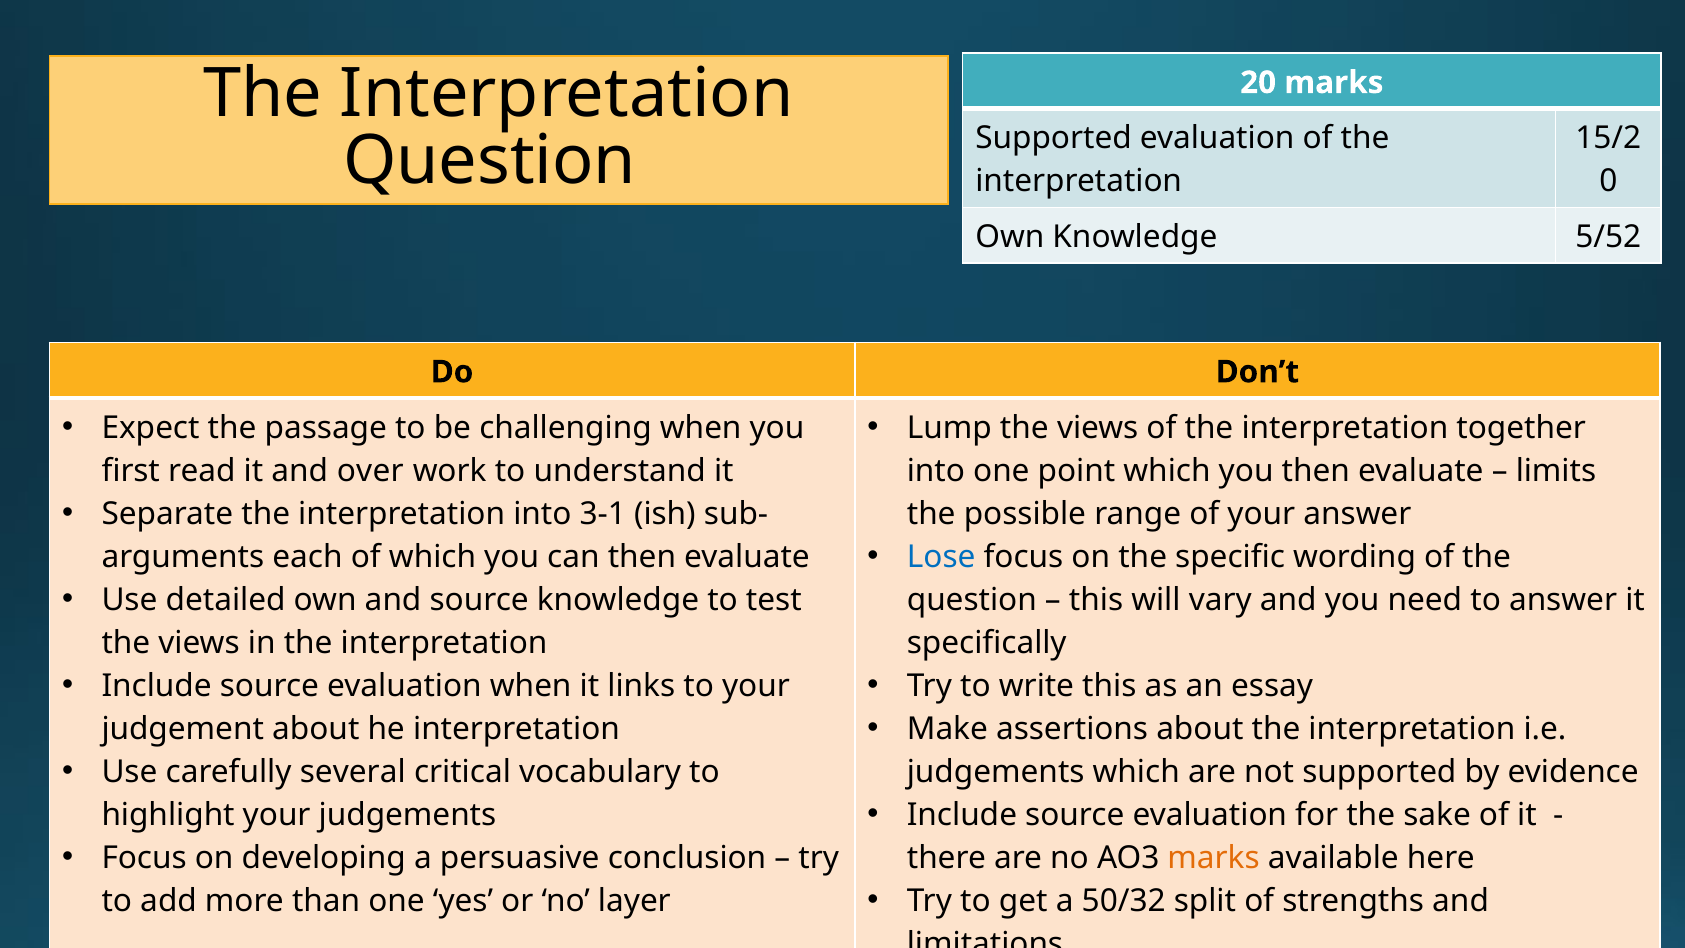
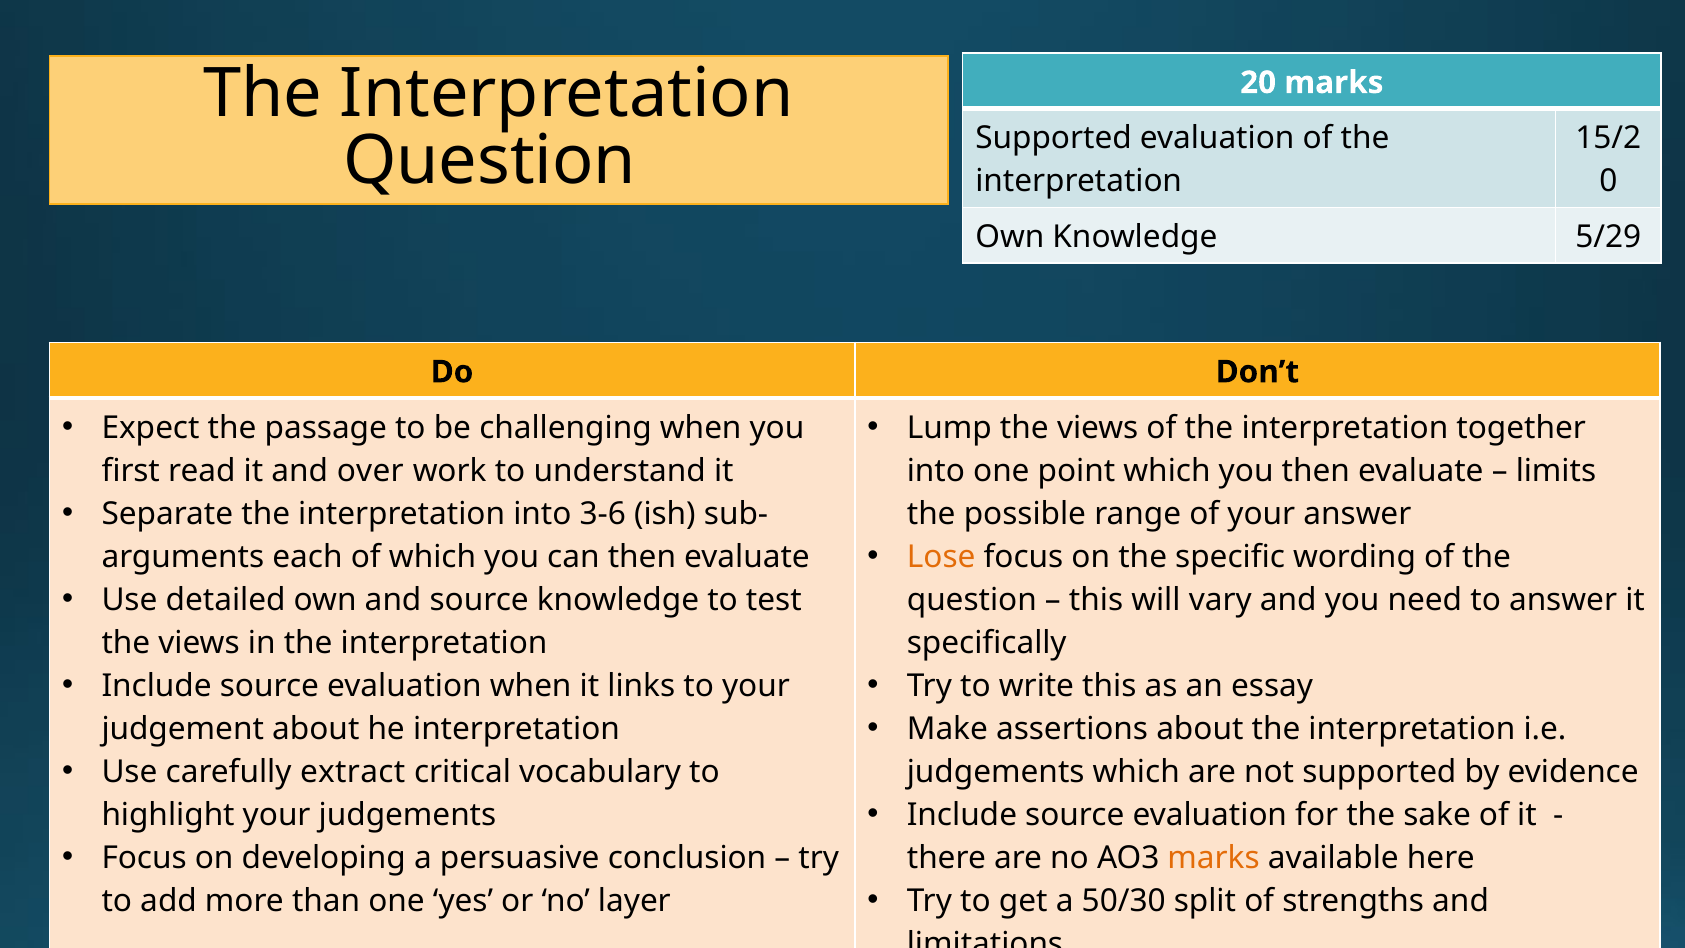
5/52: 5/52 -> 5/29
3-1: 3-1 -> 3-6
Lose colour: blue -> orange
several: several -> extract
50/32: 50/32 -> 50/30
